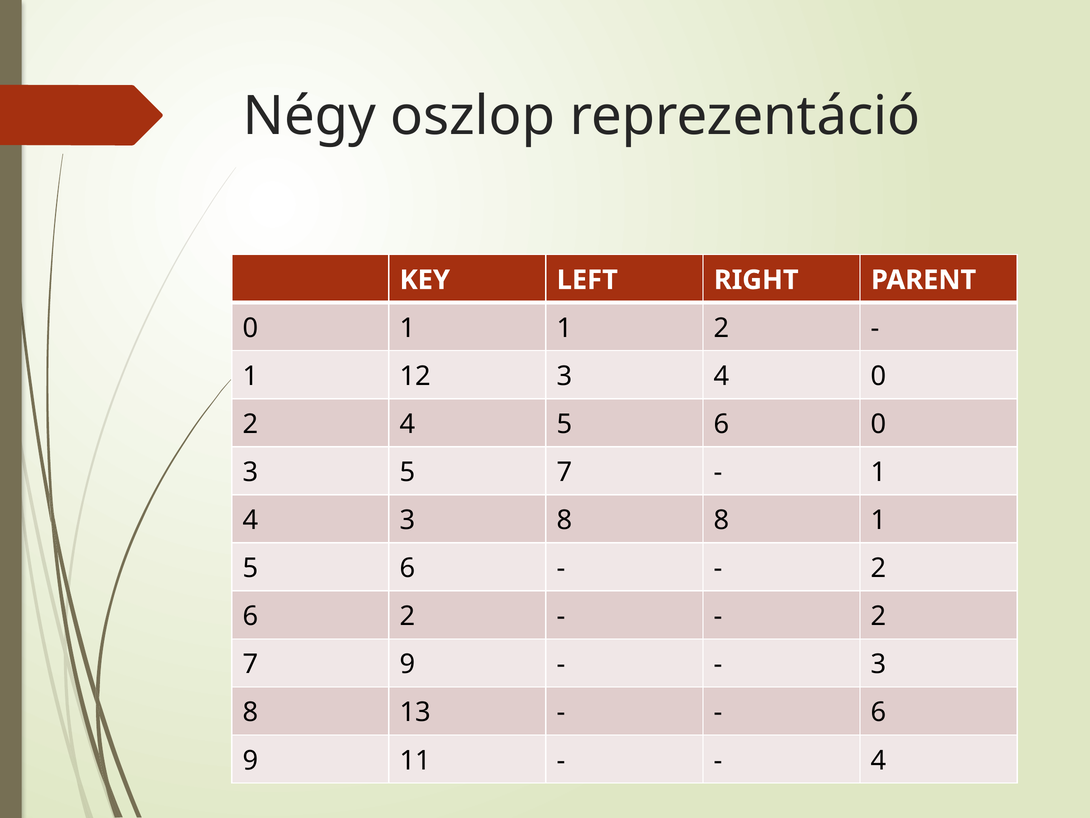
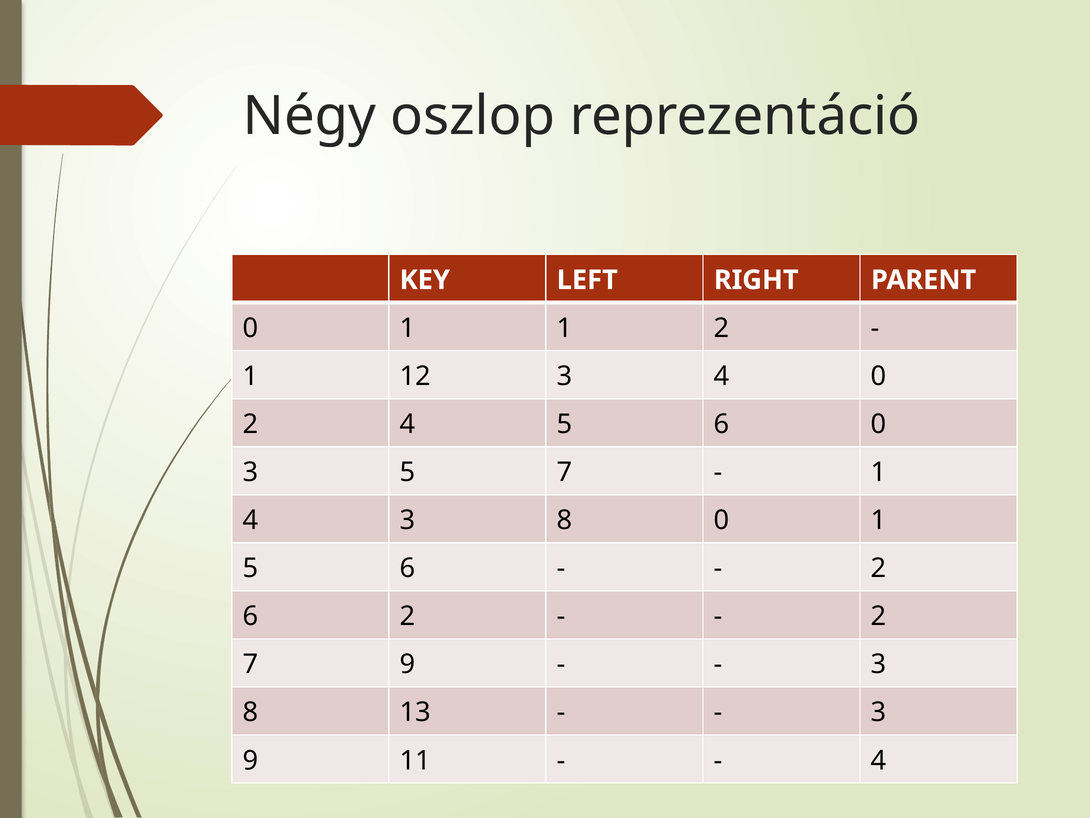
8 8: 8 -> 0
6 at (879, 712): 6 -> 3
